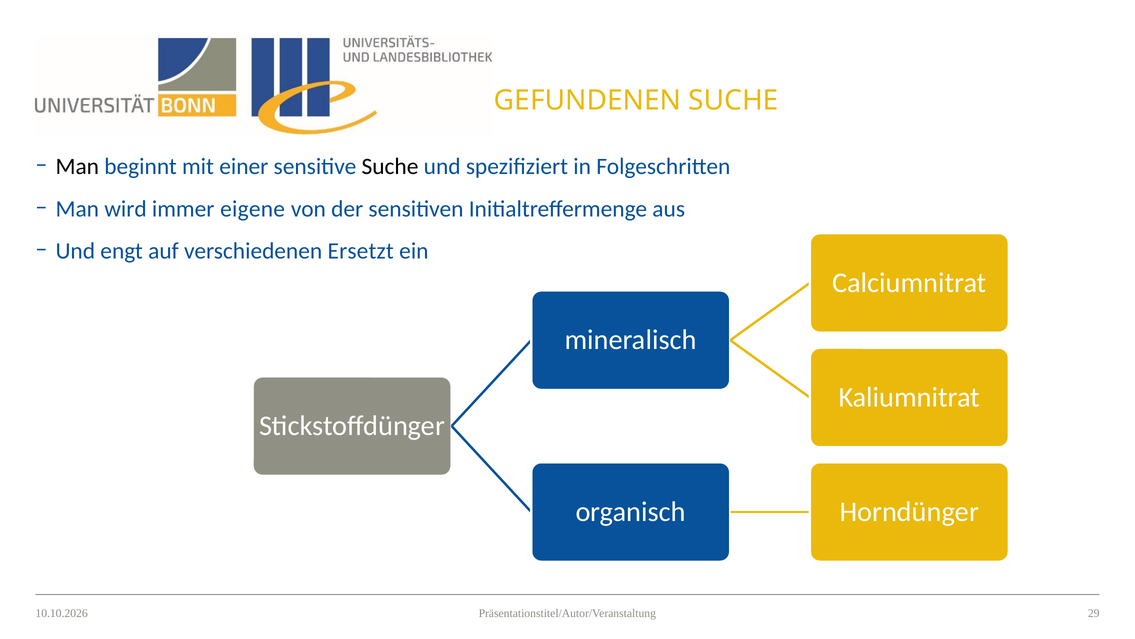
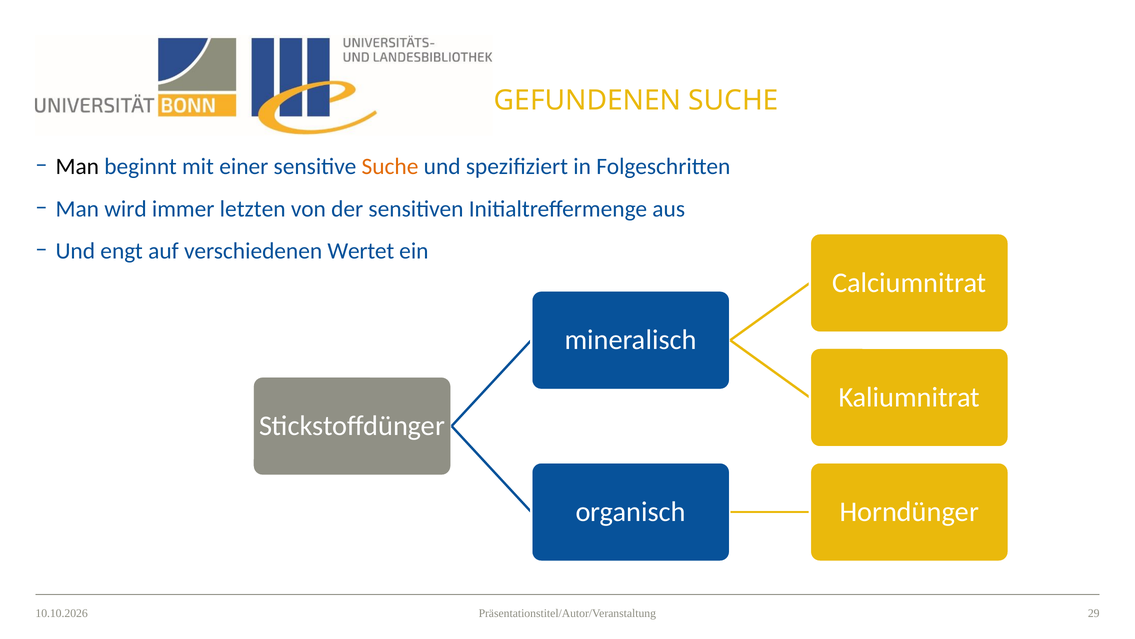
Suche at (390, 167) colour: black -> orange
eigene: eigene -> letzten
Ersetzt: Ersetzt -> Wertet
